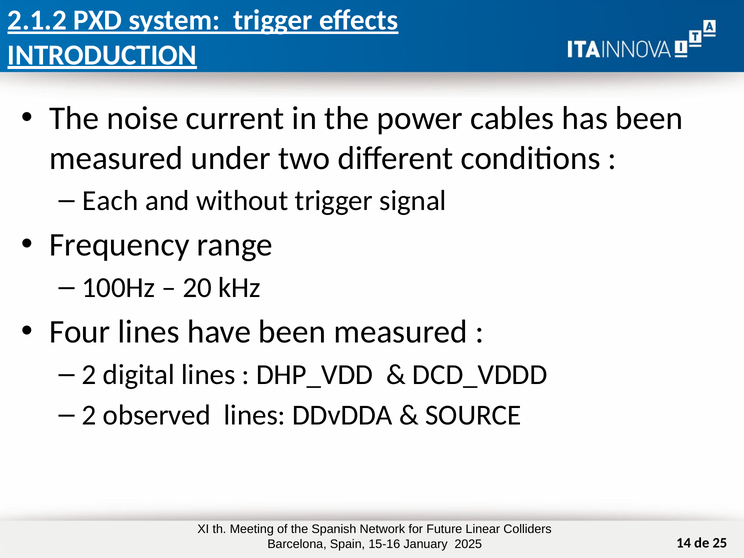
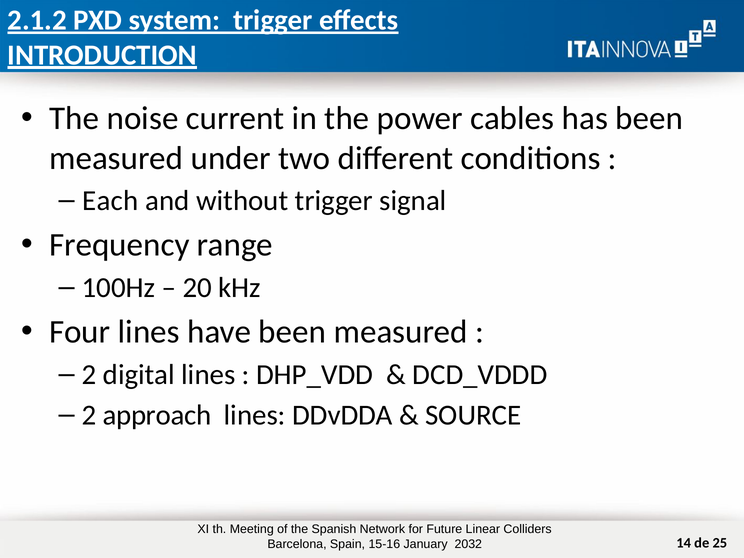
observed: observed -> approach
2025: 2025 -> 2032
